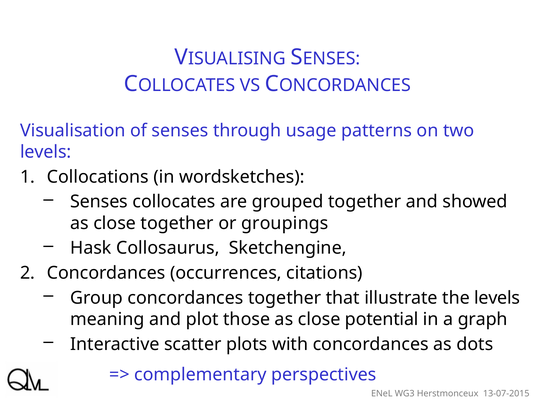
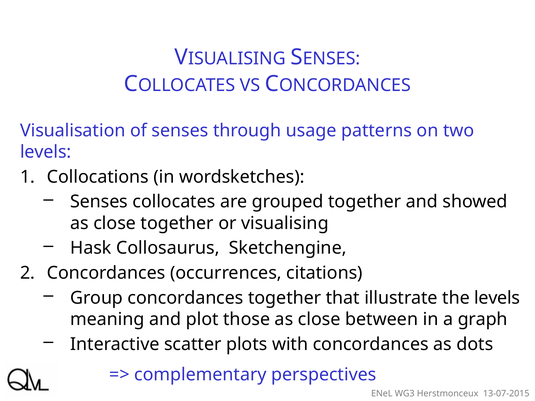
groupings: groupings -> visualising
potential: potential -> between
